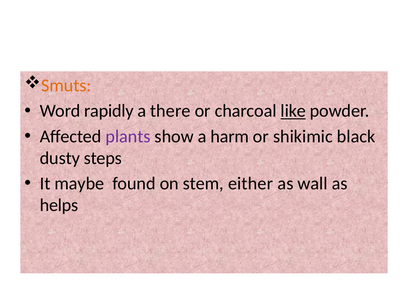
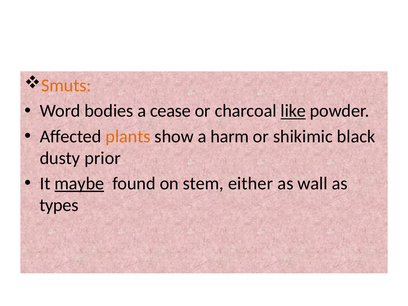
rapidly: rapidly -> bodies
there: there -> cease
plants colour: purple -> orange
steps: steps -> prior
maybe underline: none -> present
helps: helps -> types
